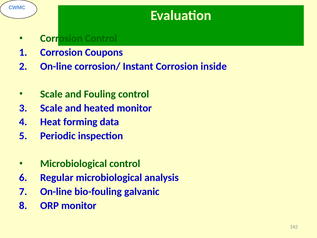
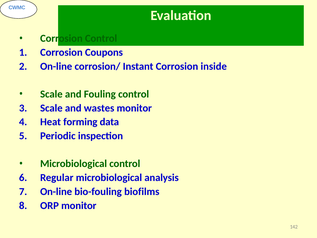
heated: heated -> wastes
galvanic: galvanic -> biofilms
